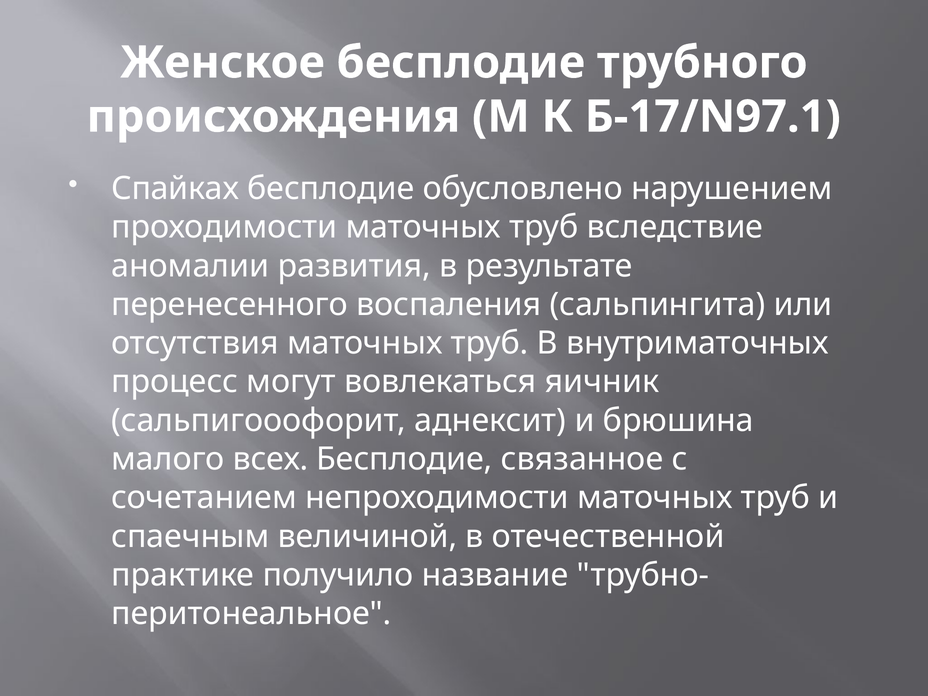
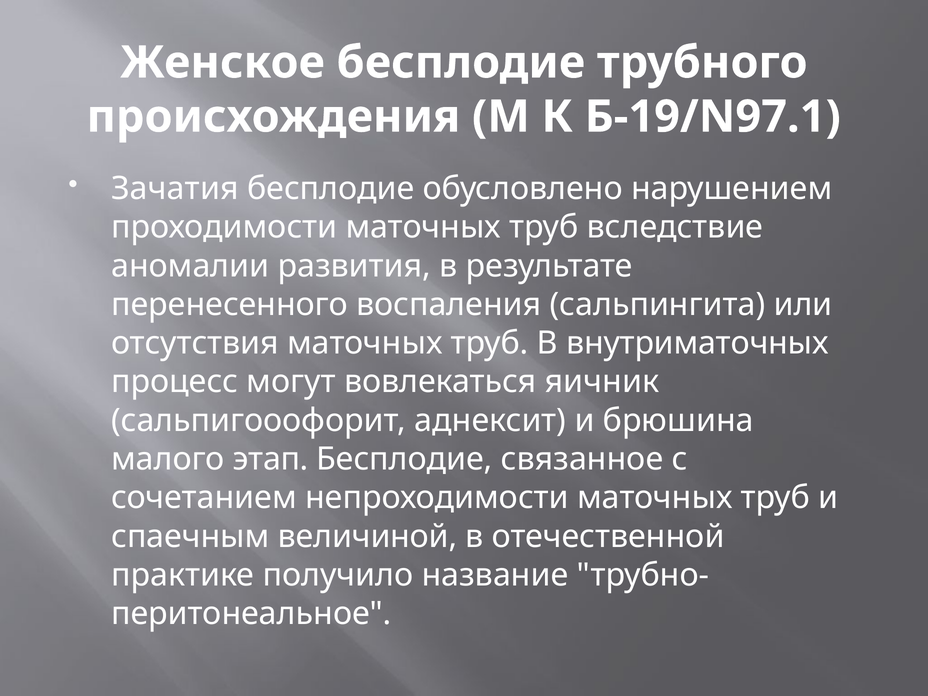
Б-17/N97.1: Б-17/N97.1 -> Б-19/N97.1
Спайках: Спайках -> Зачатия
всех: всех -> этап
